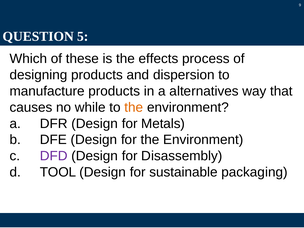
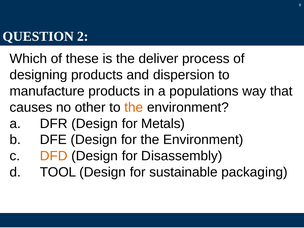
5: 5 -> 2
effects: effects -> deliver
alternatives: alternatives -> populations
while: while -> other
DFD colour: purple -> orange
